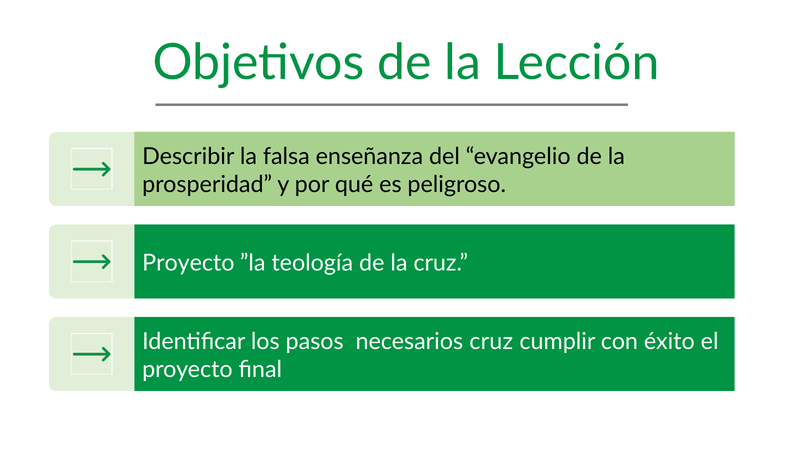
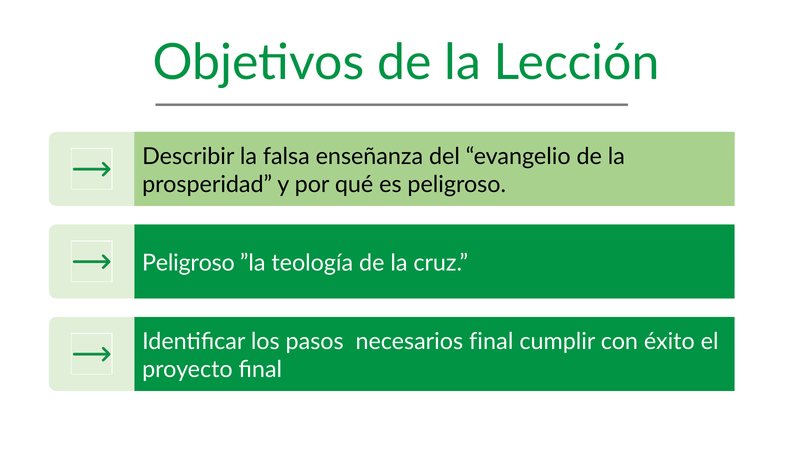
Proyecto at (188, 263): Proyecto -> Peligroso
necesarios cruz: cruz -> final
